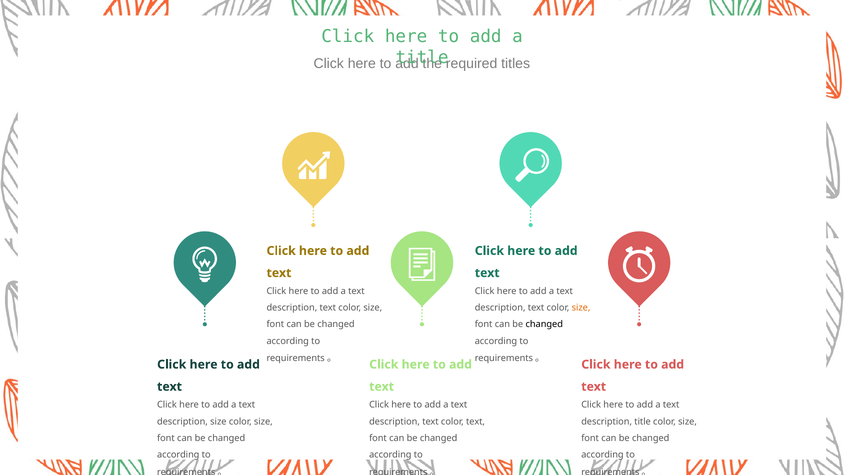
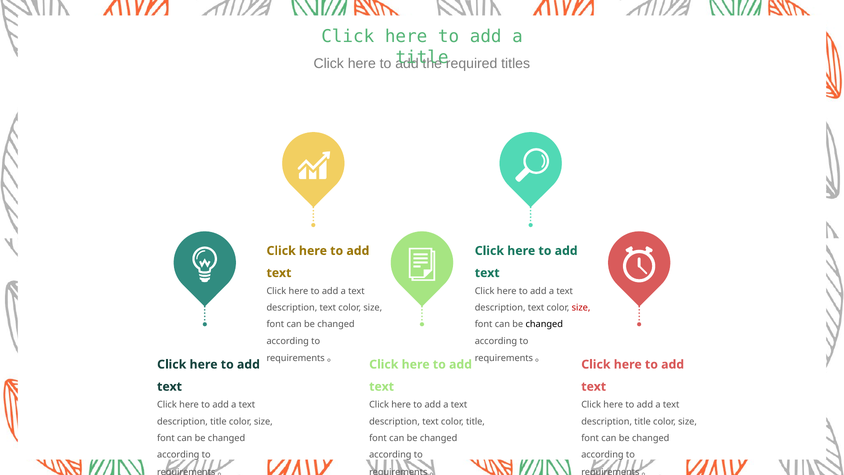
size at (581, 308) colour: orange -> red
size at (218, 421): size -> title
color text: text -> title
